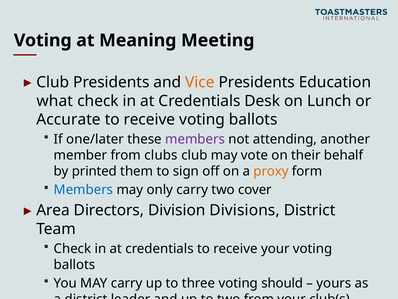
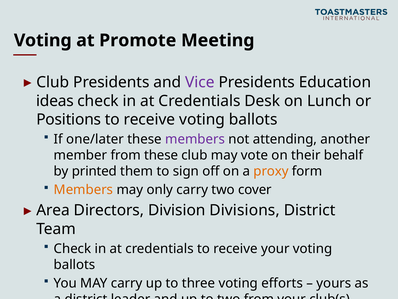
Meaning: Meaning -> Promote
Vice colour: orange -> purple
what: what -> ideas
Accurate: Accurate -> Positions
from clubs: clubs -> these
Members at (83, 190) colour: blue -> orange
should: should -> efforts
